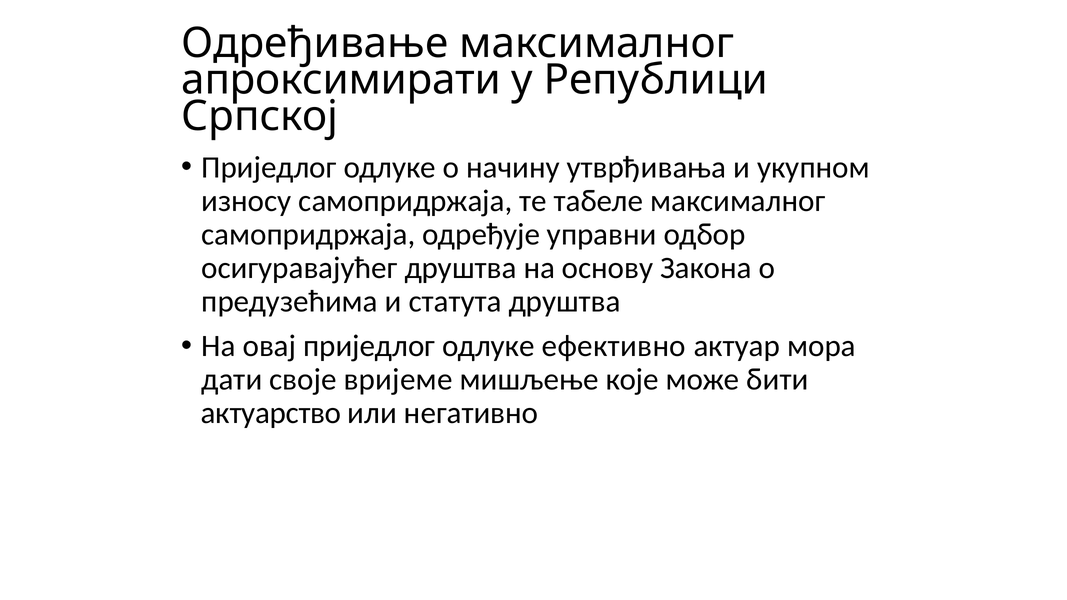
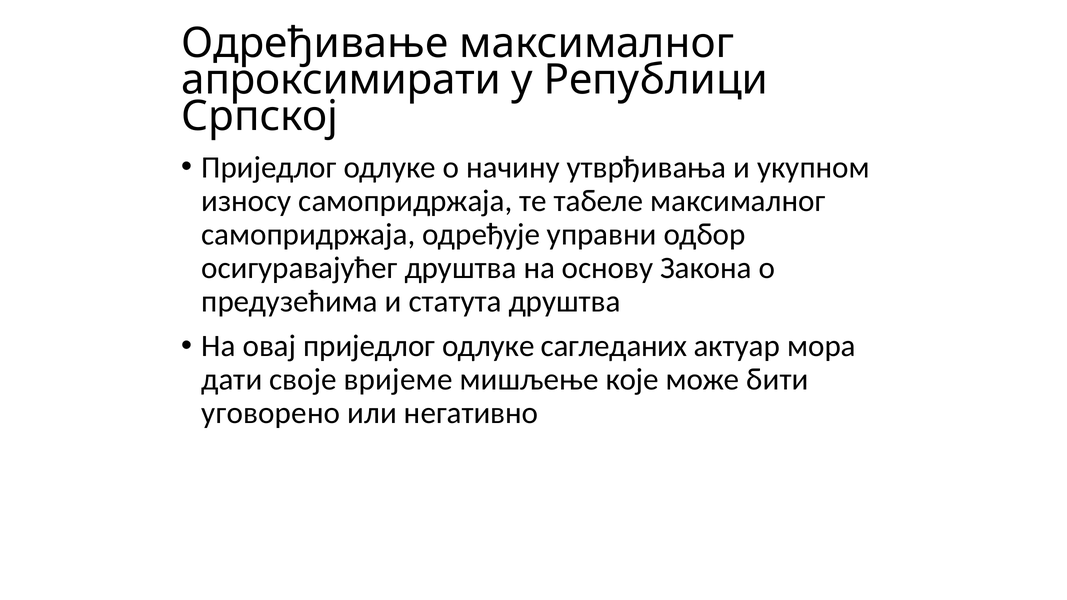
ефективно: ефективно -> сагледаних
актуарство: актуарство -> уговорено
